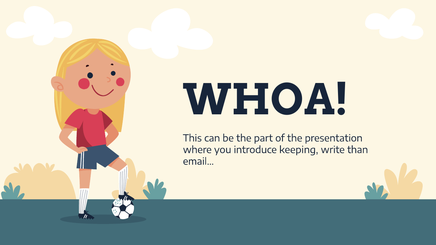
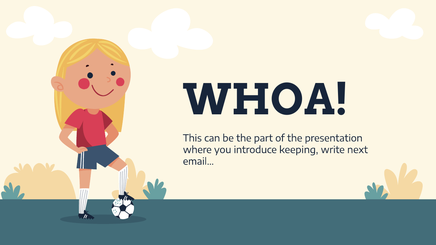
than: than -> next
